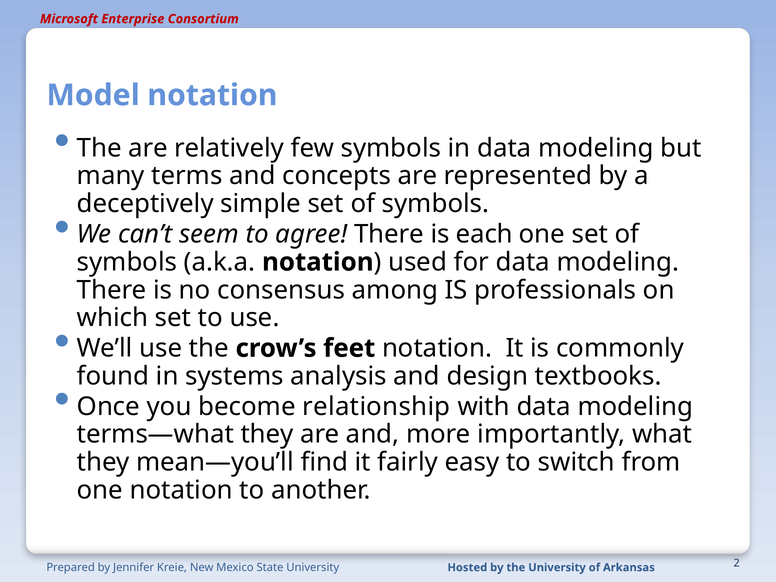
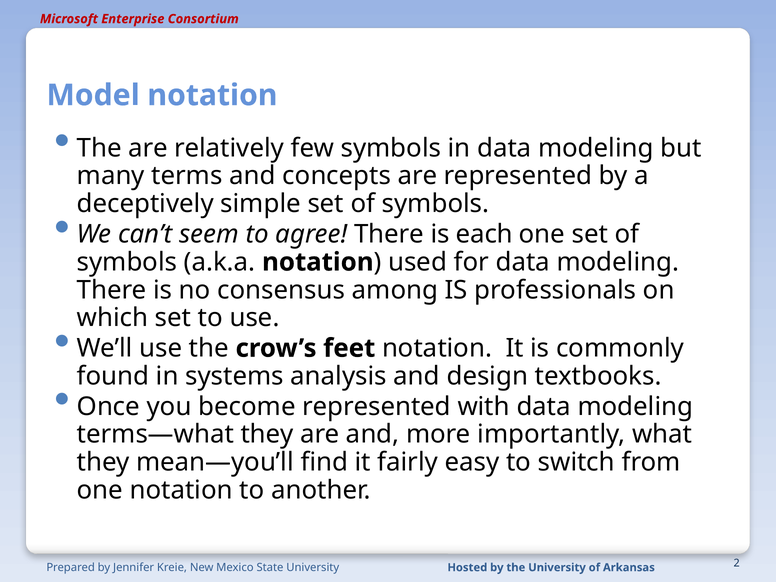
become relationship: relationship -> represented
